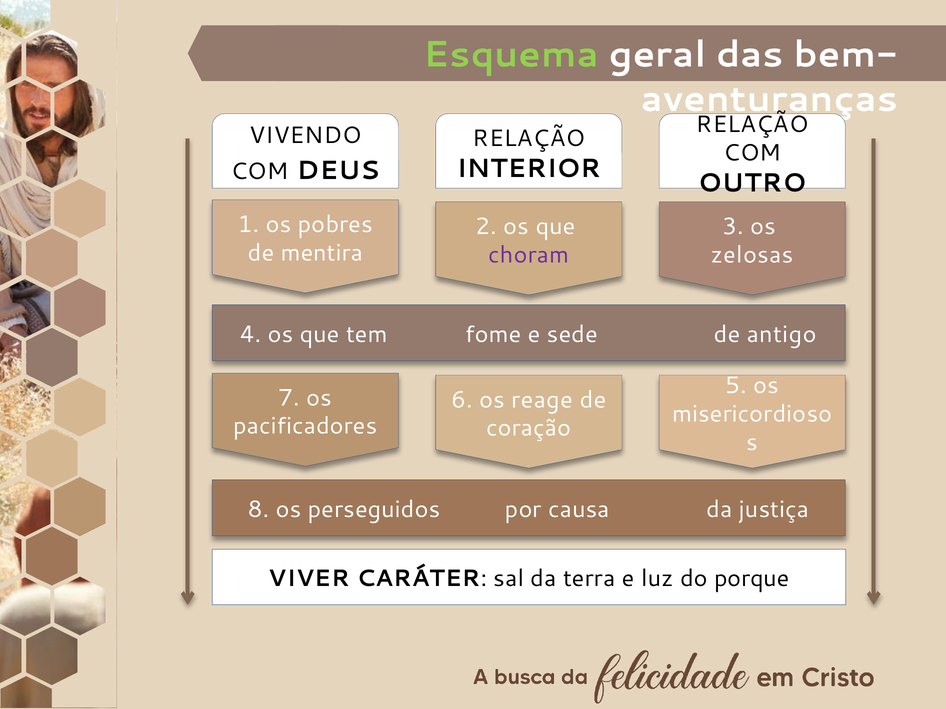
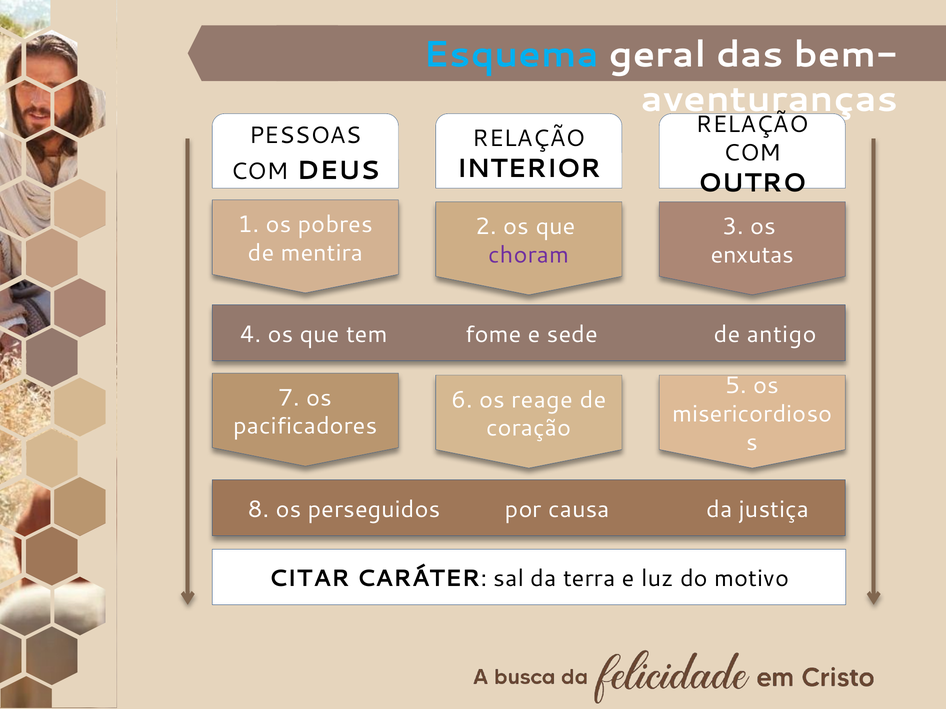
Esquema colour: light green -> light blue
VIVENDO: VIVENDO -> PESSOAS
zelosas: zelosas -> enxutas
VIVER: VIVER -> CITAR
porque: porque -> motivo
